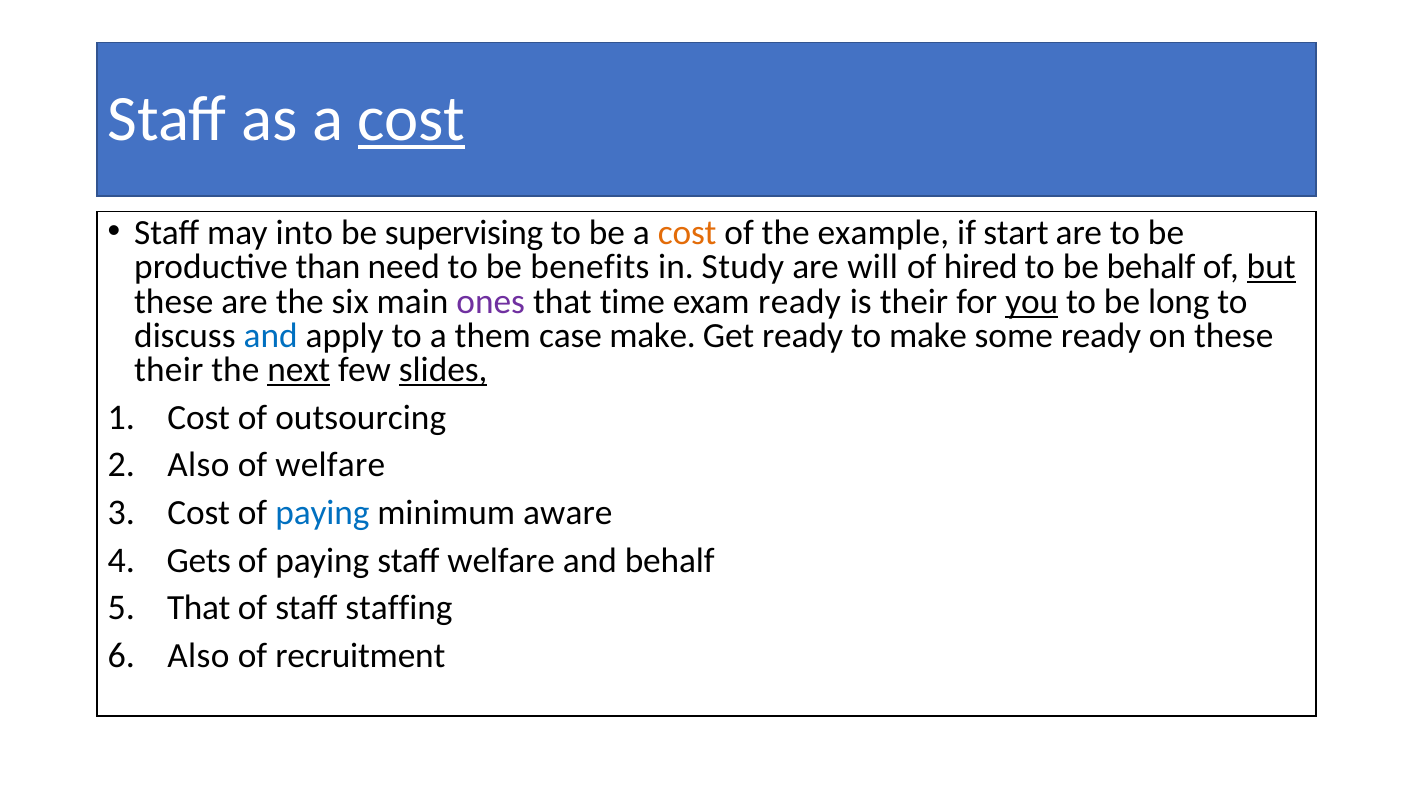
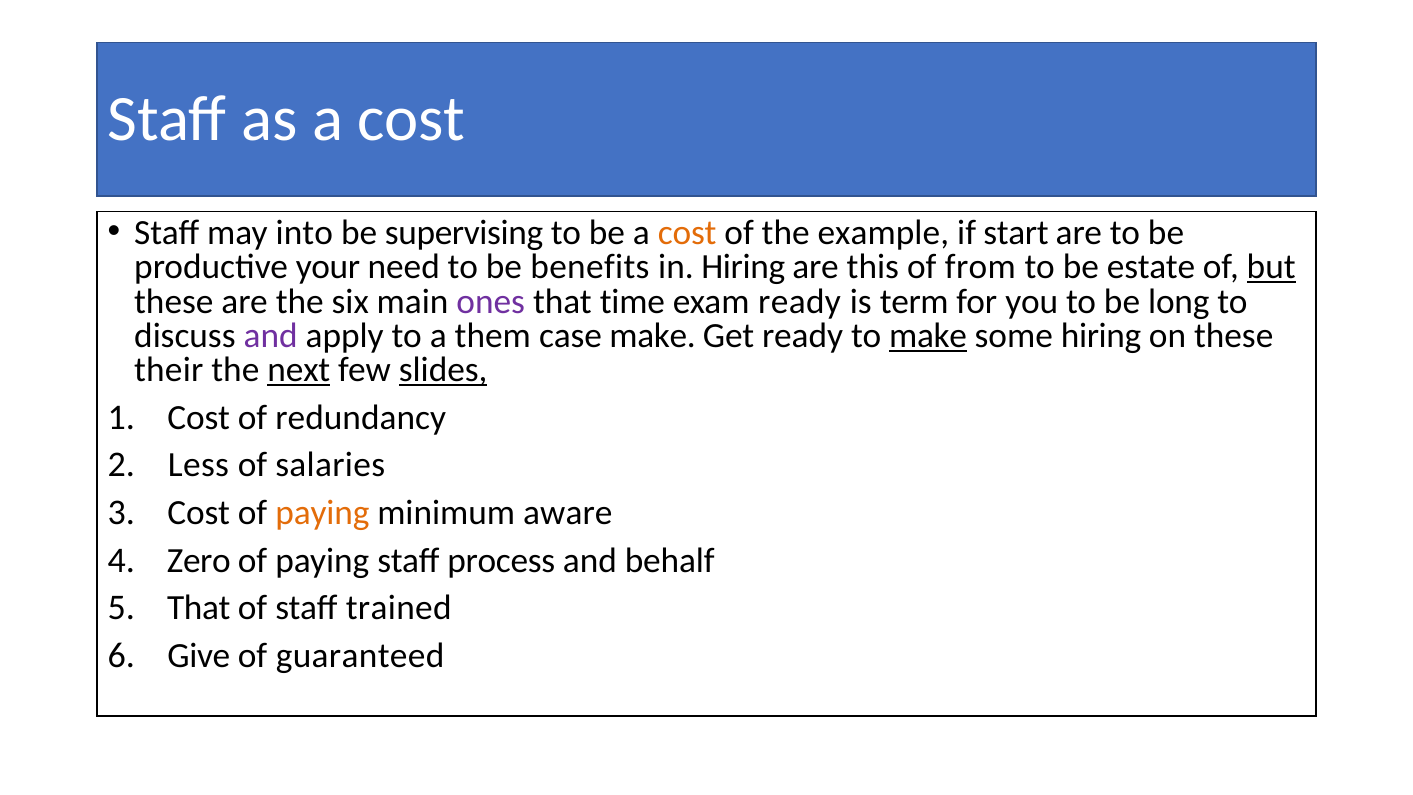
cost at (412, 119) underline: present -> none
than: than -> your
in Study: Study -> Hiring
will: will -> this
hired: hired -> from
be behalf: behalf -> estate
is their: their -> term
you underline: present -> none
and at (271, 336) colour: blue -> purple
make at (928, 336) underline: none -> present
some ready: ready -> hiring
outsourcing: outsourcing -> redundancy
Also at (198, 465): Also -> Less
of welfare: welfare -> salaries
paying at (322, 513) colour: blue -> orange
Gets: Gets -> Zero
staff welfare: welfare -> process
staffing: staffing -> trained
Also at (198, 655): Also -> Give
recruitment: recruitment -> guaranteed
